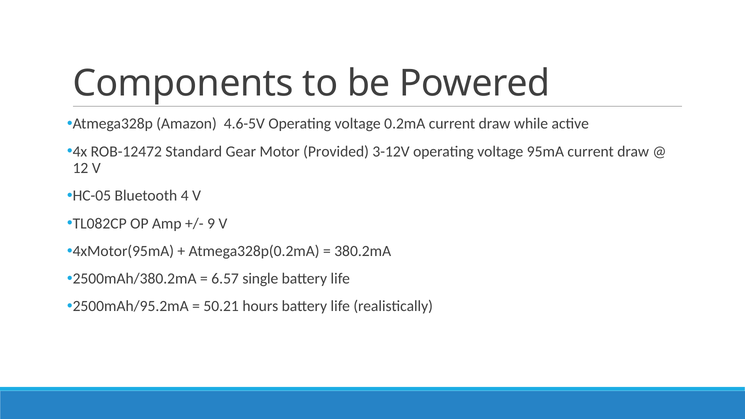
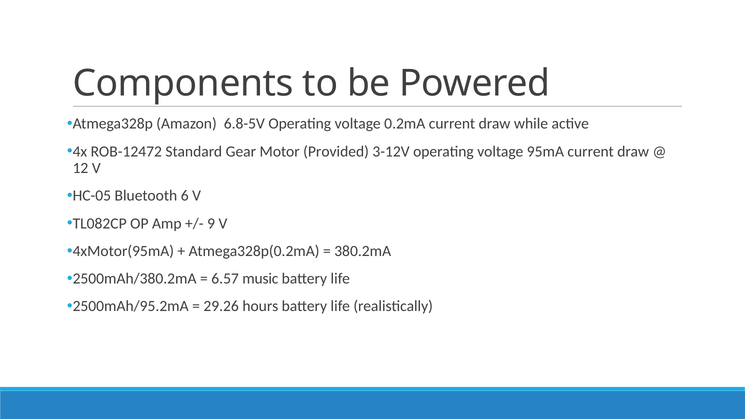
4.6-5V: 4.6-5V -> 6.8-5V
4: 4 -> 6
single: single -> music
50.21: 50.21 -> 29.26
